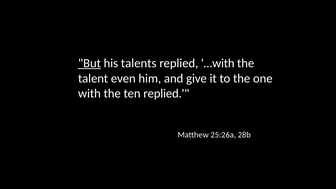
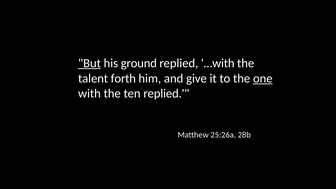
talents: talents -> ground
even: even -> forth
one underline: none -> present
